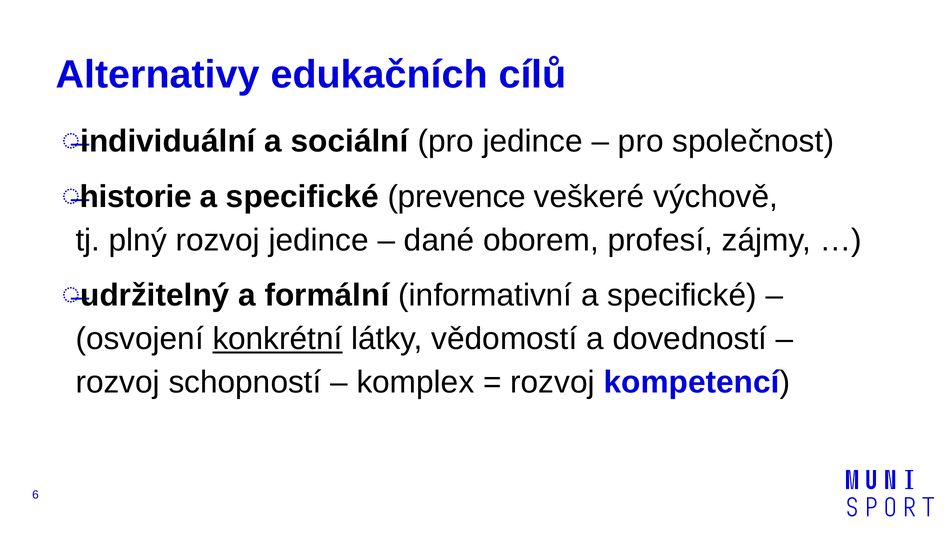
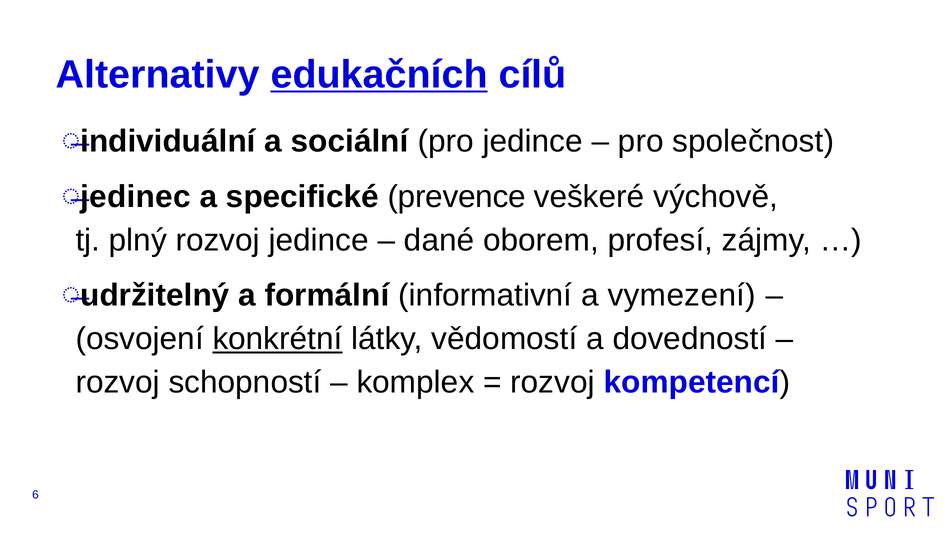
edukačních underline: none -> present
historie: historie -> jedinec
informativní a specifické: specifické -> vymezení
